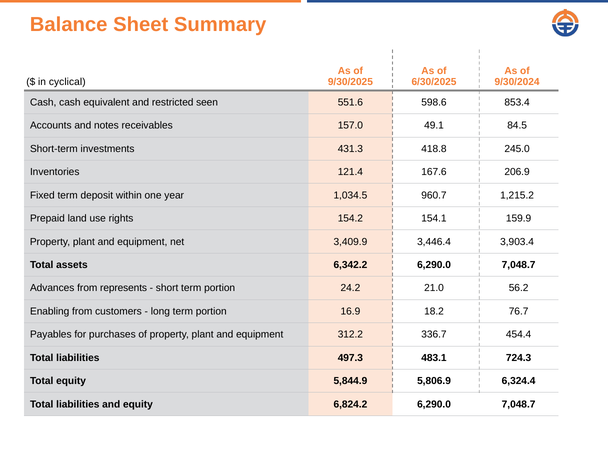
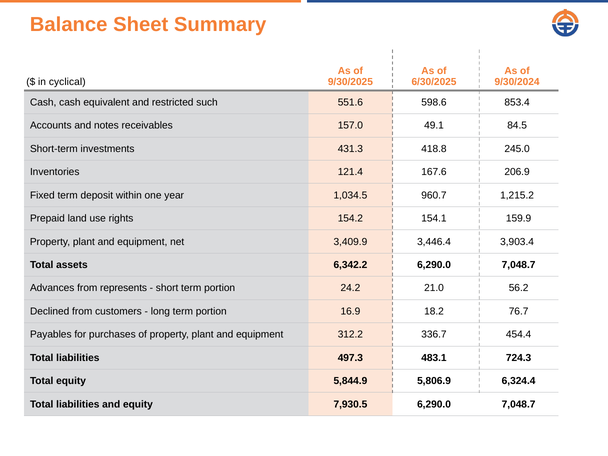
seen: seen -> such
Enabling: Enabling -> Declined
6,824.2: 6,824.2 -> 7,930.5
